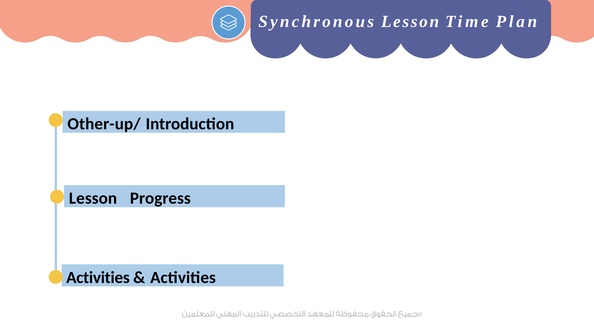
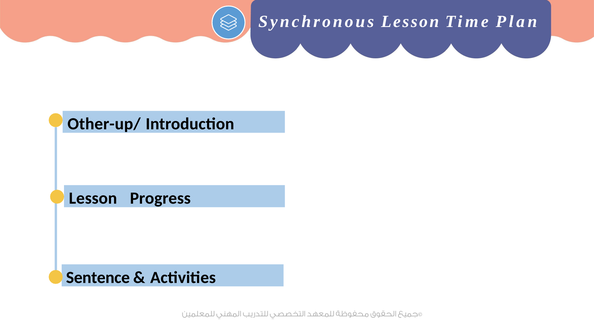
Activities at (98, 278): Activities -> Sentence
